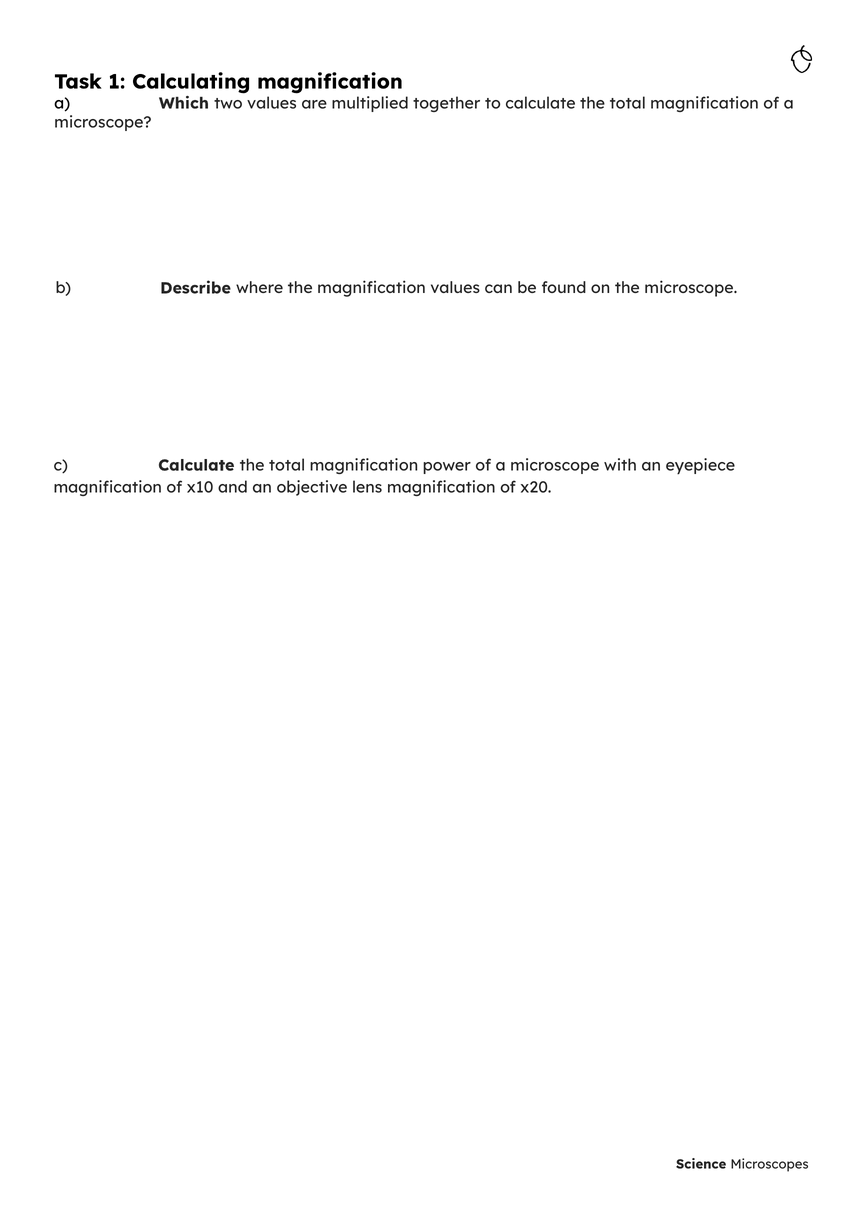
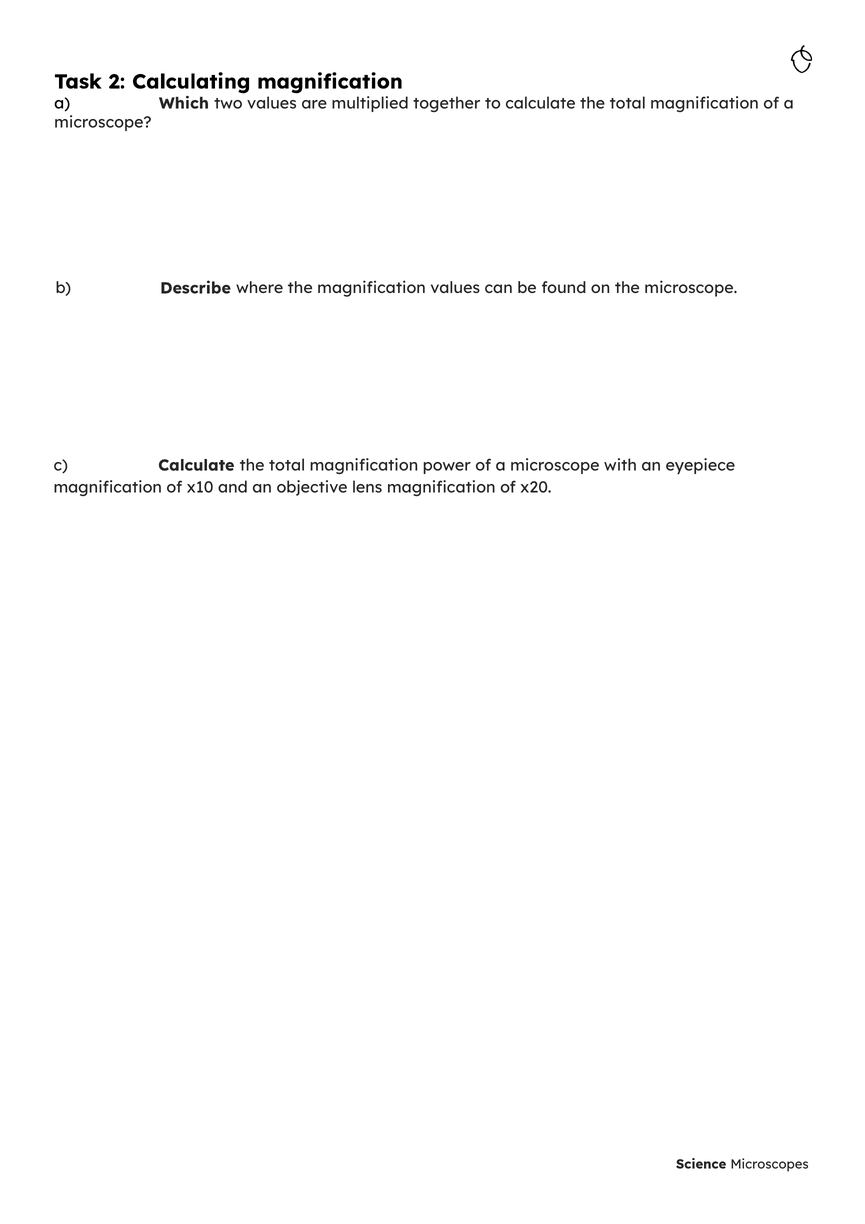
1: 1 -> 2
